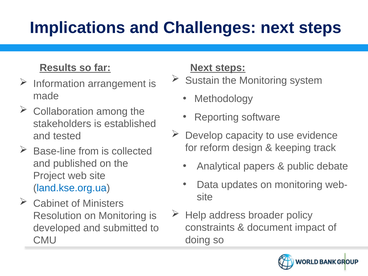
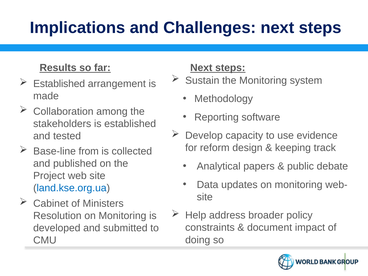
Information at (59, 84): Information -> Established
